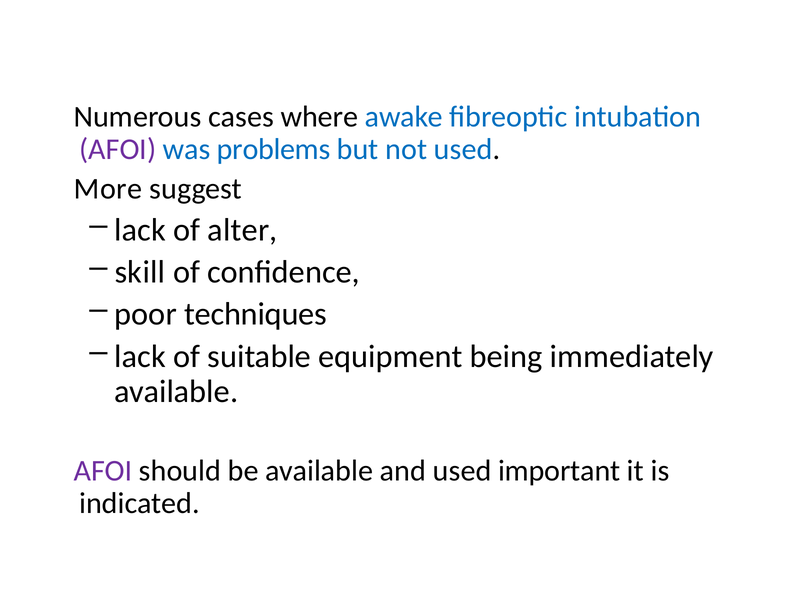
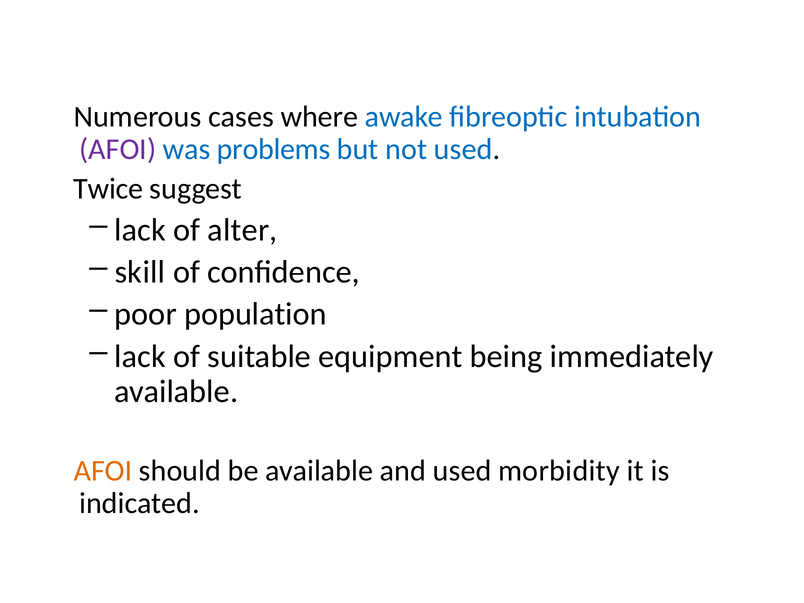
More: More -> Twice
techniques: techniques -> population
AFOI at (103, 471) colour: purple -> orange
important: important -> morbidity
